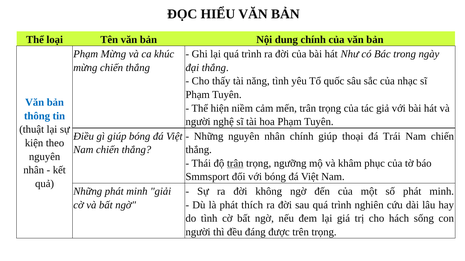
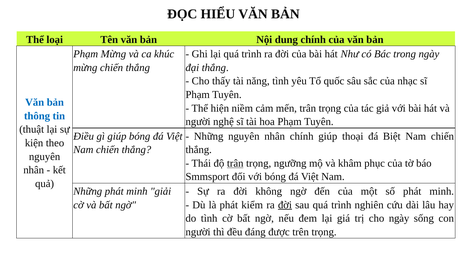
Trái: Trái -> Biệt
thích: thích -> kiểm
đời at (285, 205) underline: none -> present
cho hách: hách -> ngày
